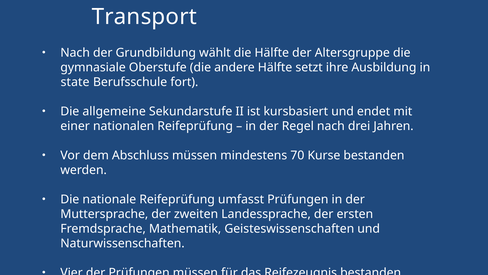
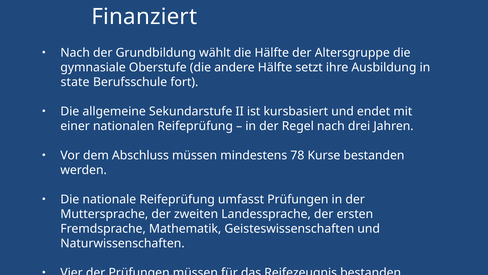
Transport: Transport -> Finanziert
70: 70 -> 78
